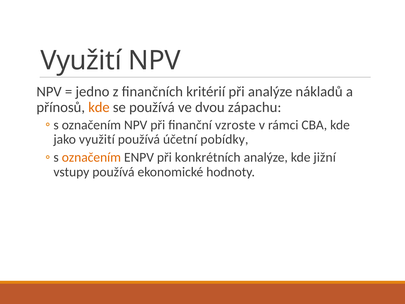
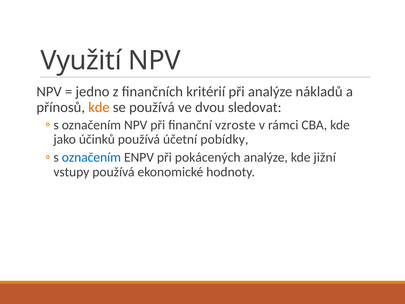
zápachu: zápachu -> sledovat
jako využití: využití -> účinků
označením at (91, 157) colour: orange -> blue
konkrétních: konkrétních -> pokácených
